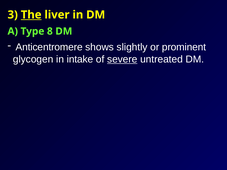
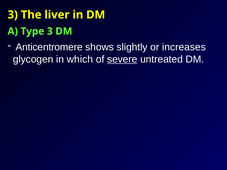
The underline: present -> none
Type 8: 8 -> 3
prominent: prominent -> increases
intake: intake -> which
